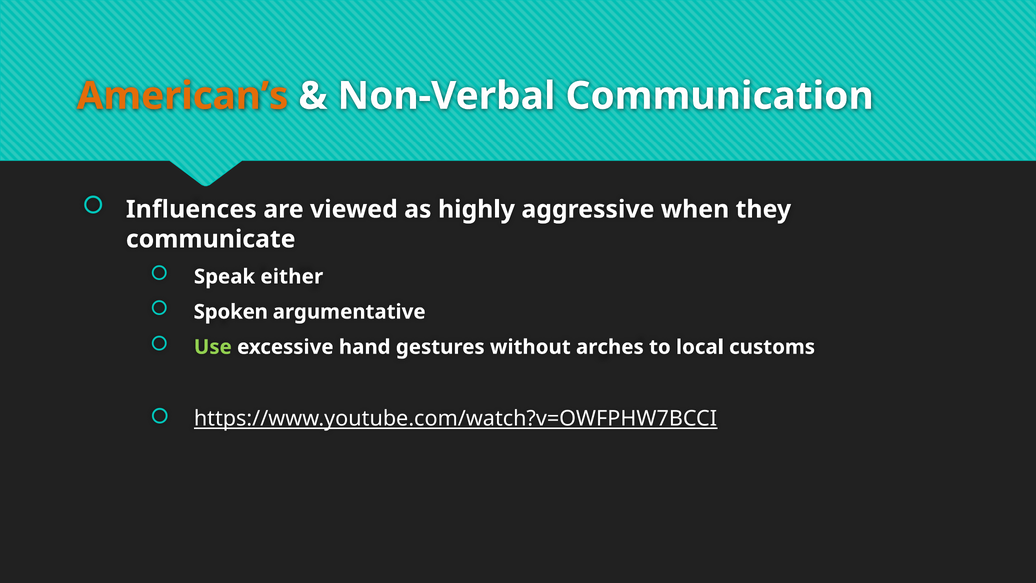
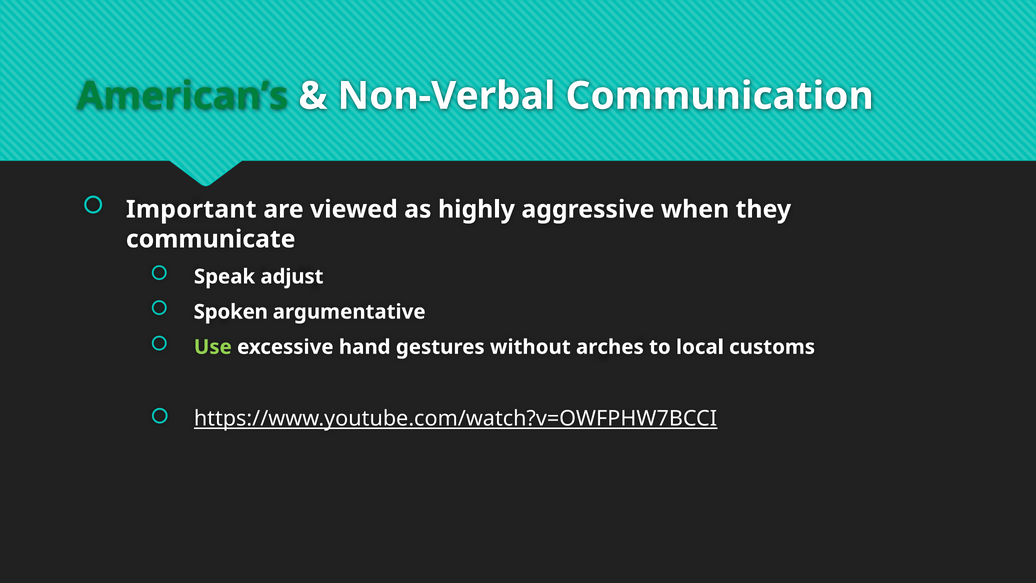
American’s colour: orange -> green
Influences: Influences -> Important
either: either -> adjust
